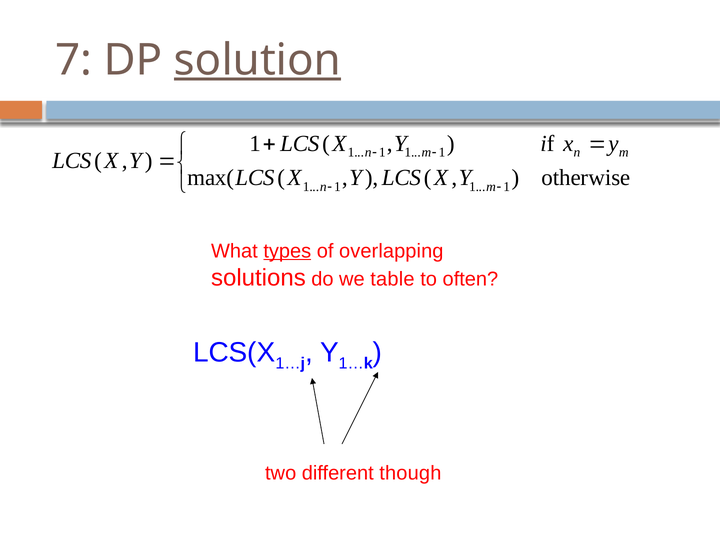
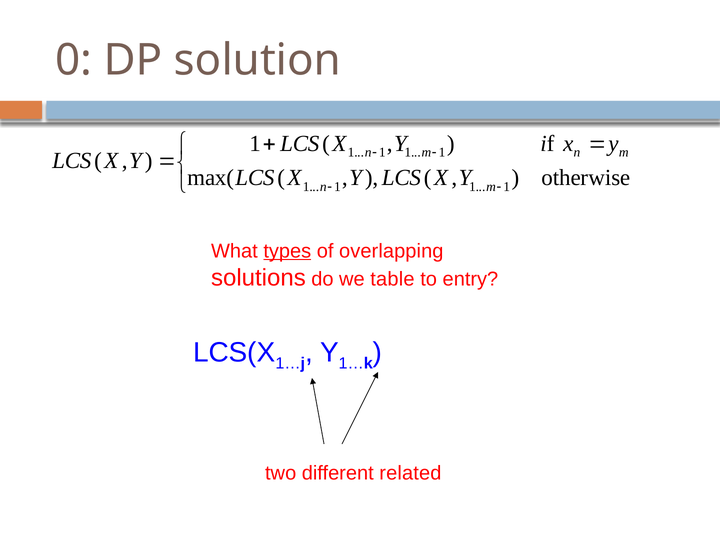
7: 7 -> 0
solution underline: present -> none
often: often -> entry
though: though -> related
